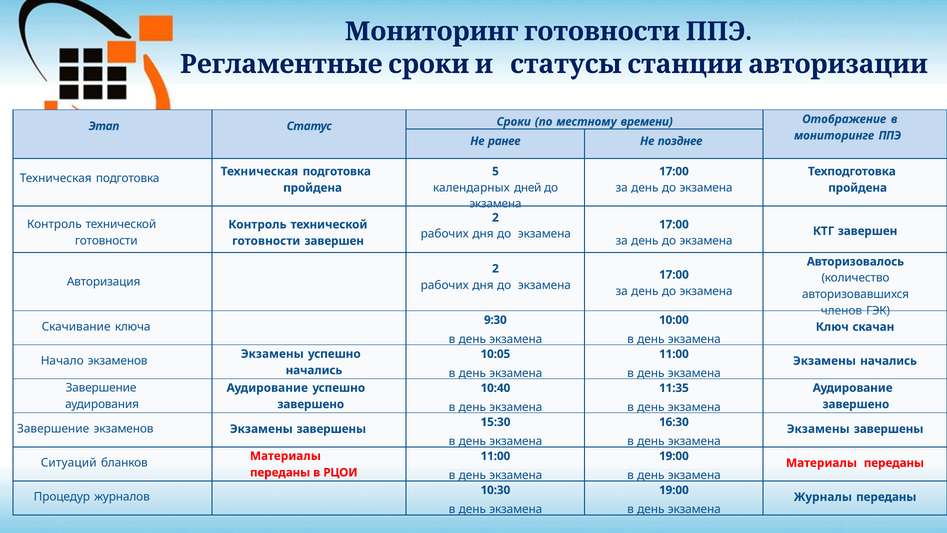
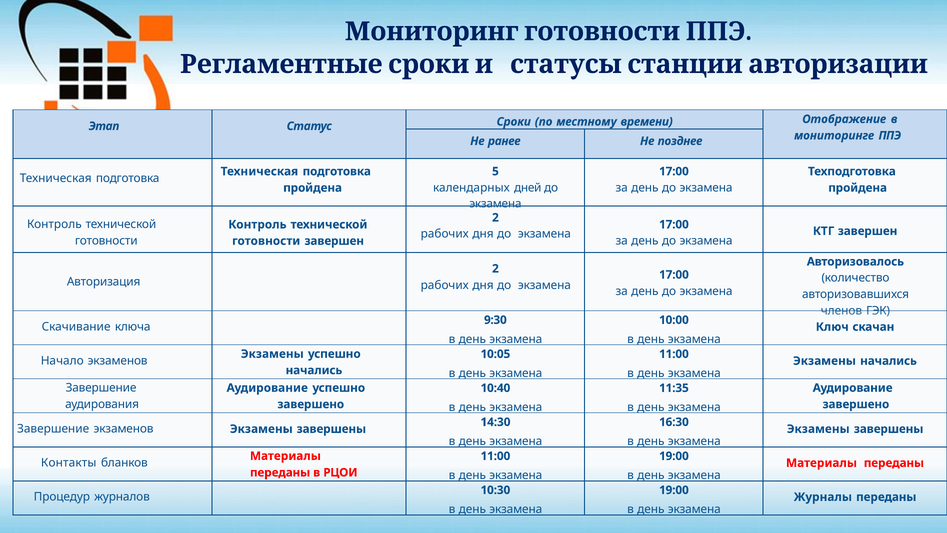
15:30: 15:30 -> 14:30
Ситуаций: Ситуаций -> Контакты
